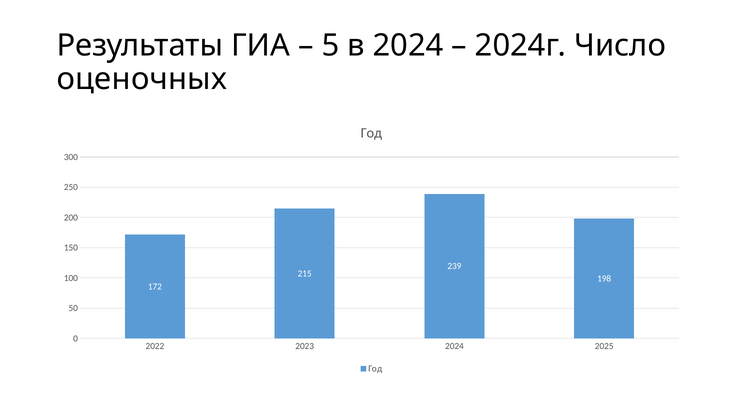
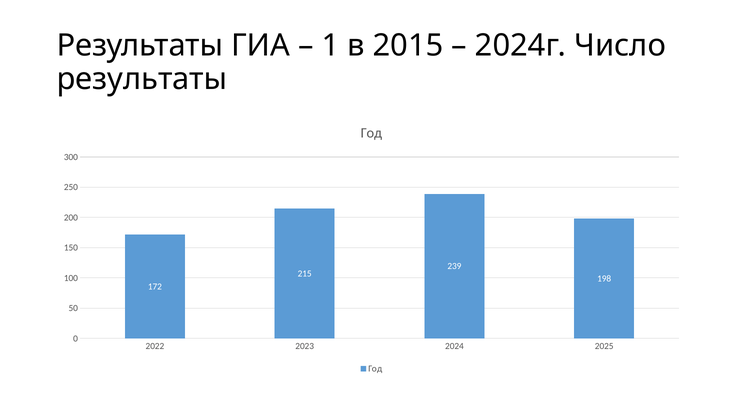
5: 5 -> 1
в 2024: 2024 -> 2015
оценочных at (142, 79): оценочных -> результаты
